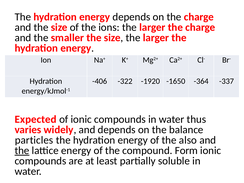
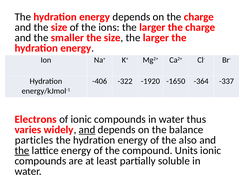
Expected: Expected -> Electrons
and at (87, 130) underline: none -> present
Form: Form -> Units
